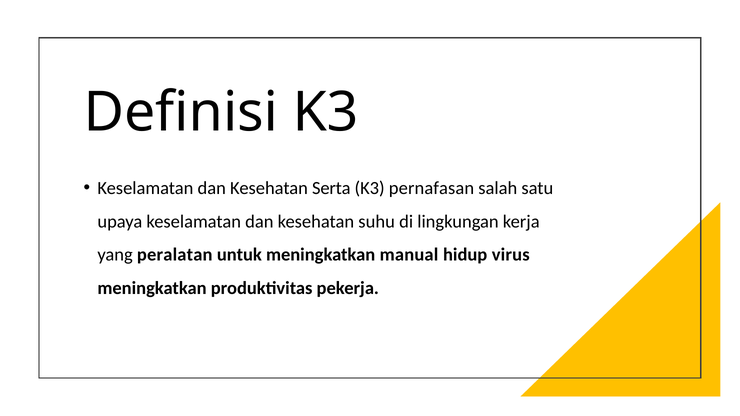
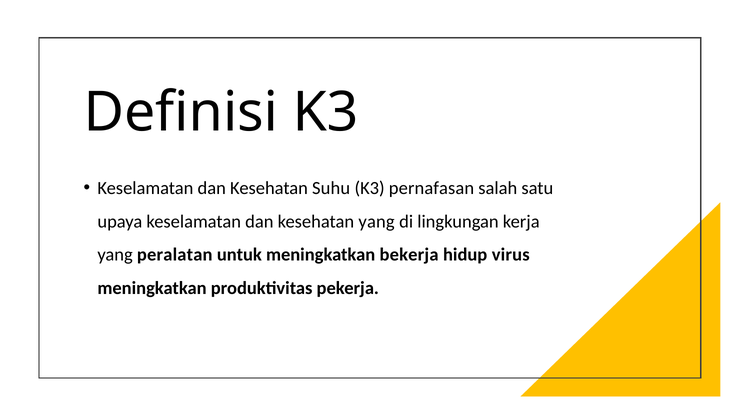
Serta: Serta -> Suhu
kesehatan suhu: suhu -> yang
manual: manual -> bekerja
